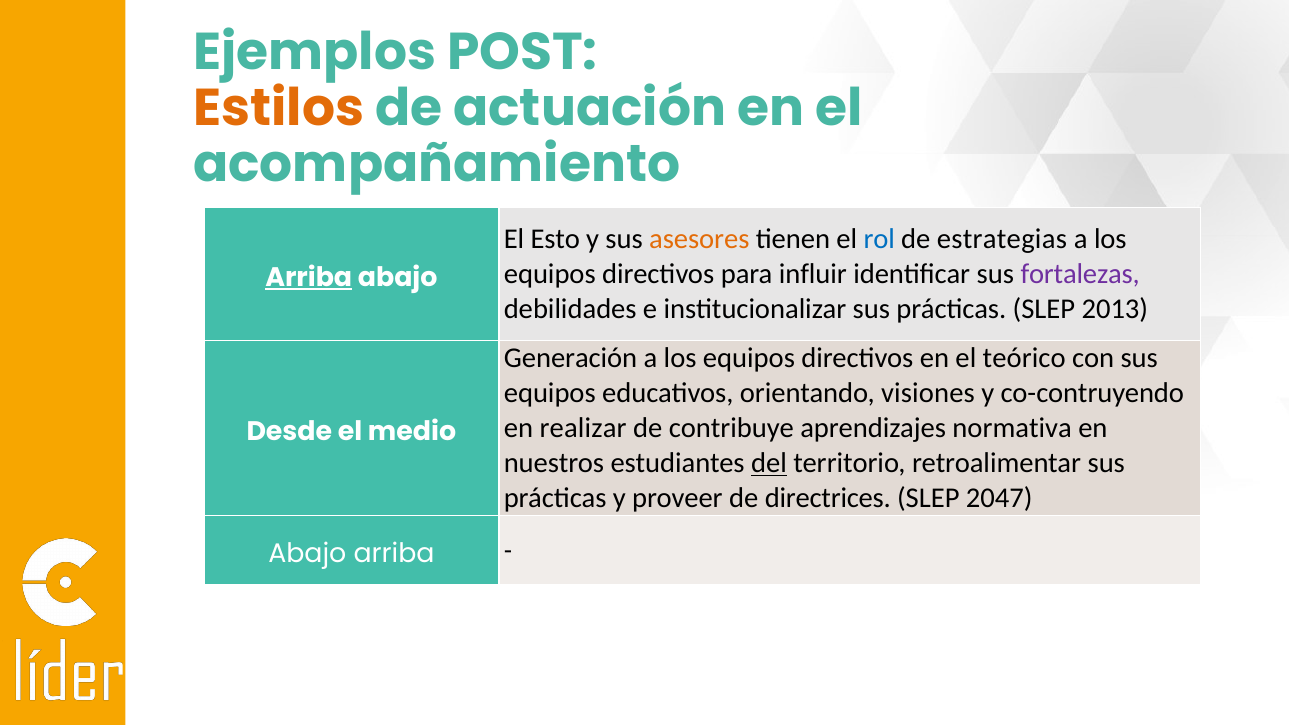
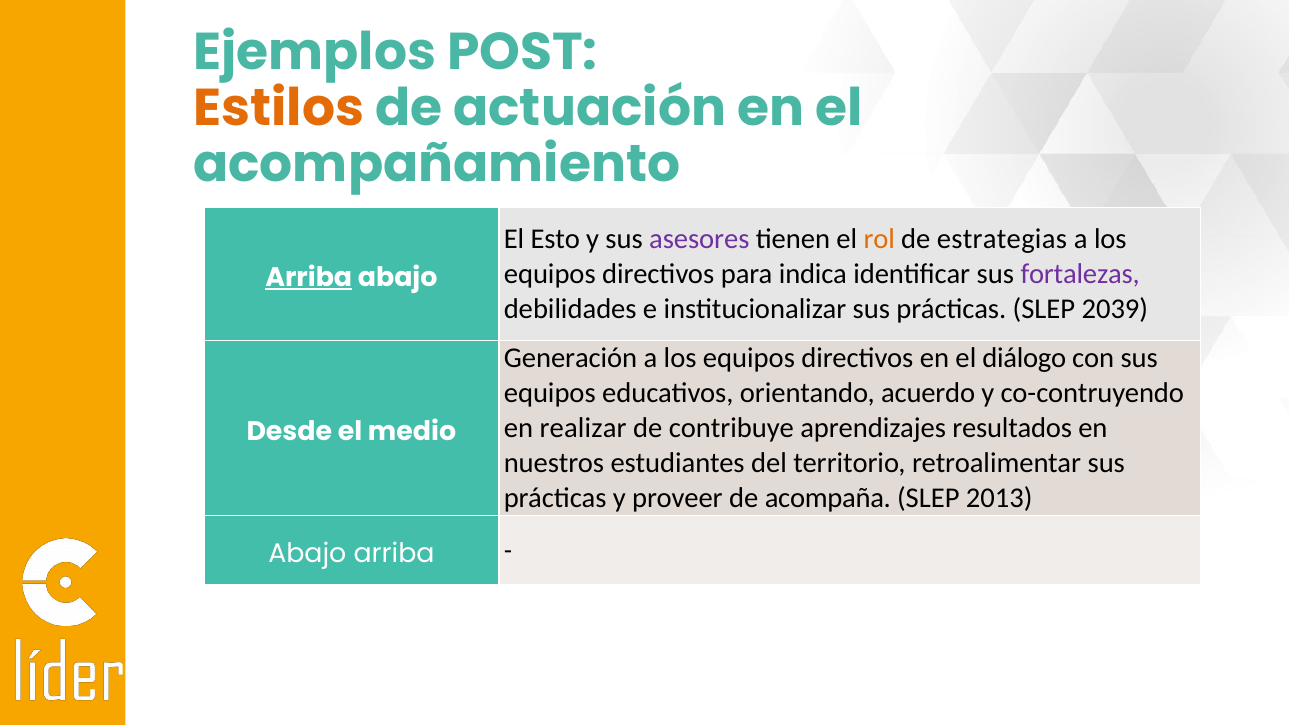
asesores colour: orange -> purple
rol colour: blue -> orange
influir: influir -> indica
2013: 2013 -> 2039
teórico: teórico -> diálogo
visiones: visiones -> acuerdo
normativa: normativa -> resultados
del underline: present -> none
directrices: directrices -> acompaña
2047: 2047 -> 2013
